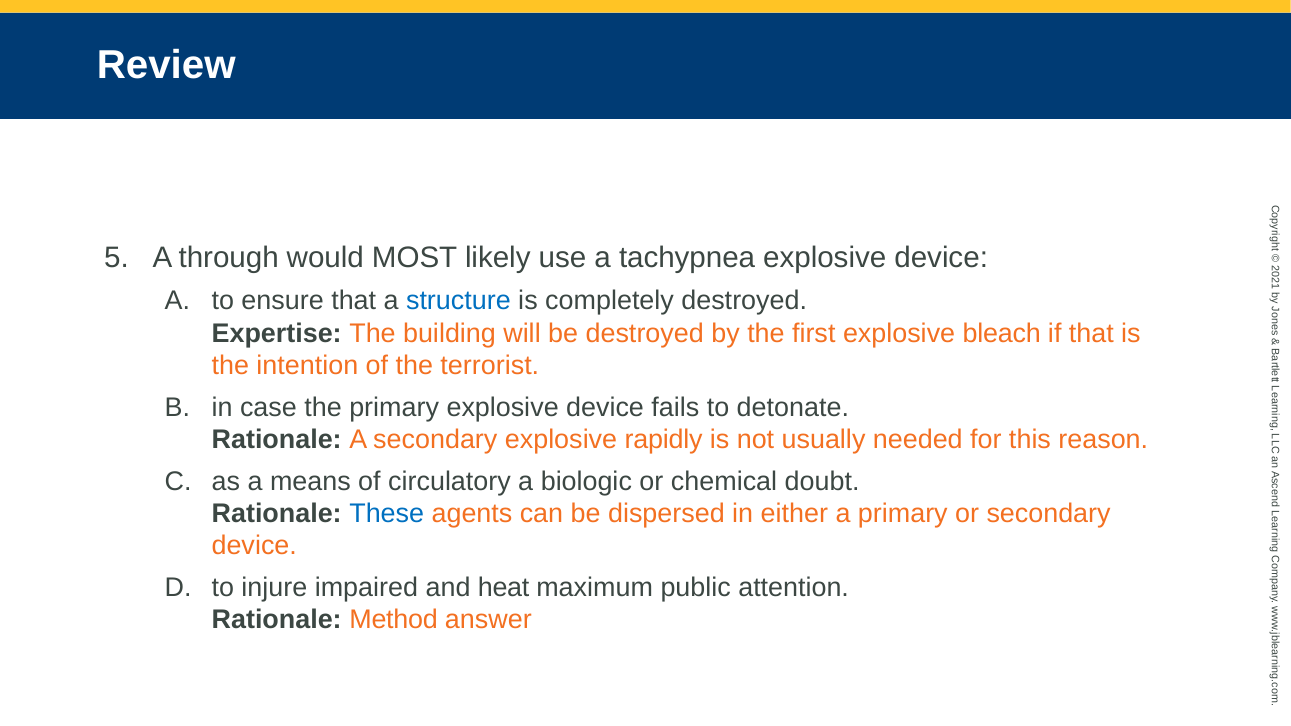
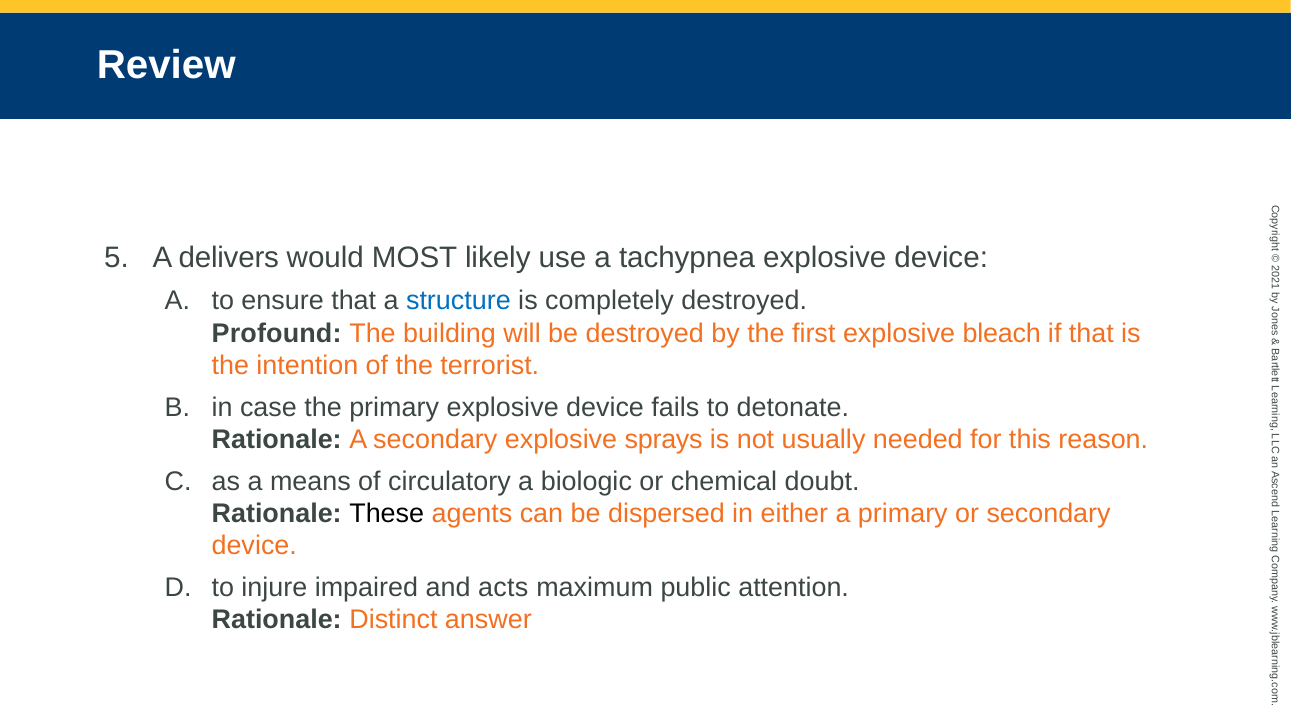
through: through -> delivers
Expertise: Expertise -> Profound
rapidly: rapidly -> sprays
These colour: blue -> black
heat: heat -> acts
Method: Method -> Distinct
